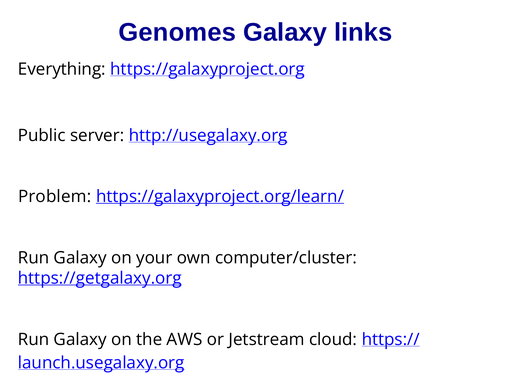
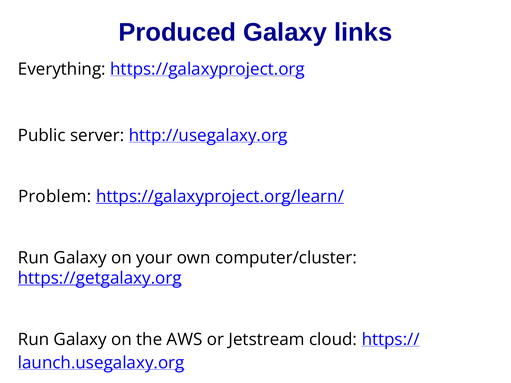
Genomes: Genomes -> Produced
